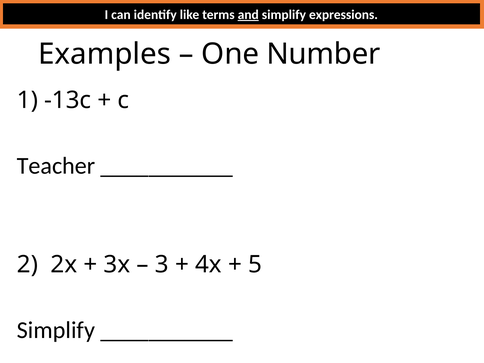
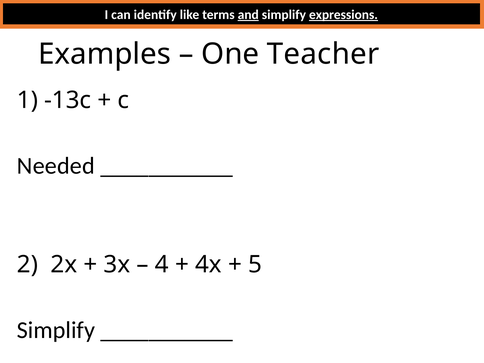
expressions underline: none -> present
Number: Number -> Teacher
Teacher: Teacher -> Needed
3: 3 -> 4
